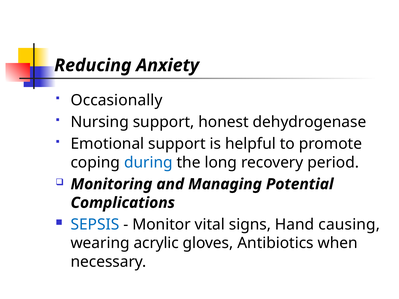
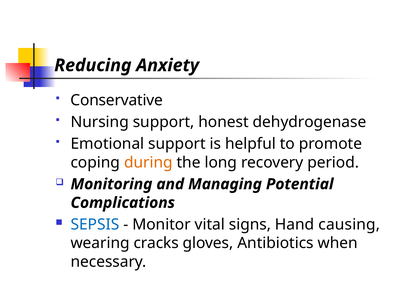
Occasionally: Occasionally -> Conservative
during colour: blue -> orange
acrylic: acrylic -> cracks
